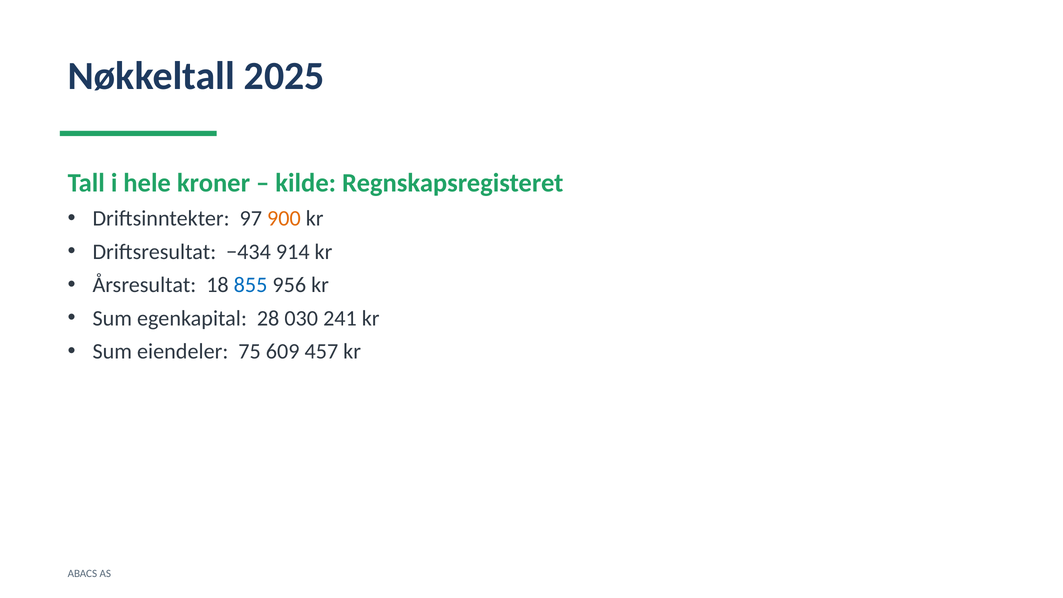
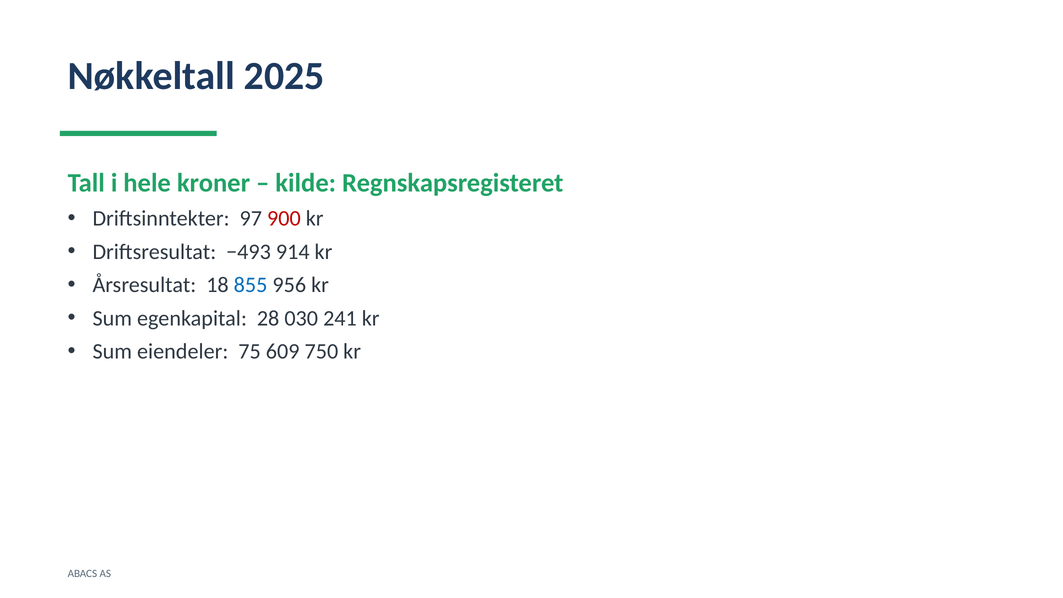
900 colour: orange -> red
−434: −434 -> −493
457: 457 -> 750
